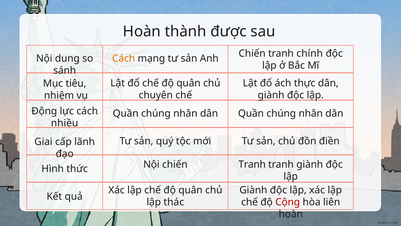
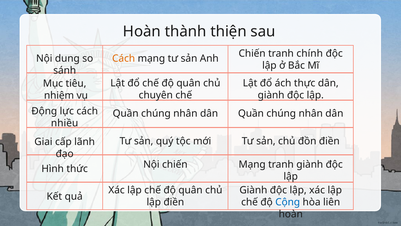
được: được -> thiện
Nội chiến Tranh: Tranh -> Mạng
lập thác: thác -> điền
Cộng colour: red -> blue
